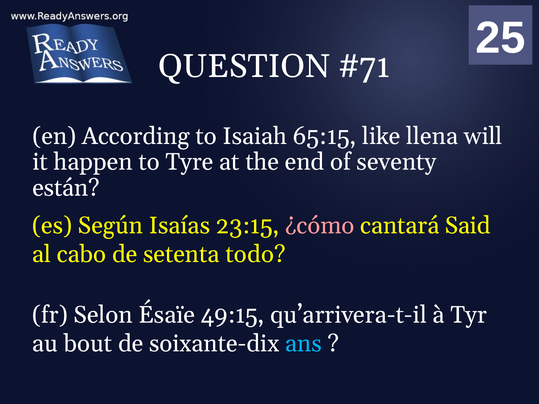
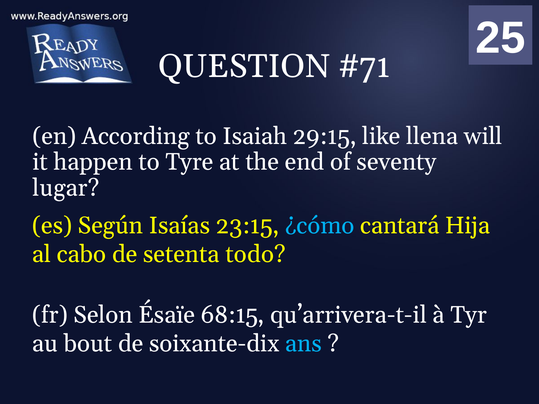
65:15: 65:15 -> 29:15
están: están -> lugar
¿cómo colour: pink -> light blue
Said: Said -> Hija
49:15: 49:15 -> 68:15
